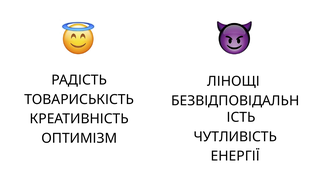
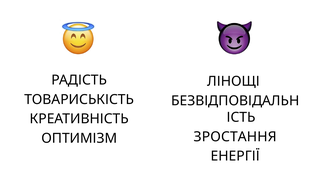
ЧУТЛИВІСТЬ: ЧУТЛИВІСТЬ -> ЗРОСТАННЯ
